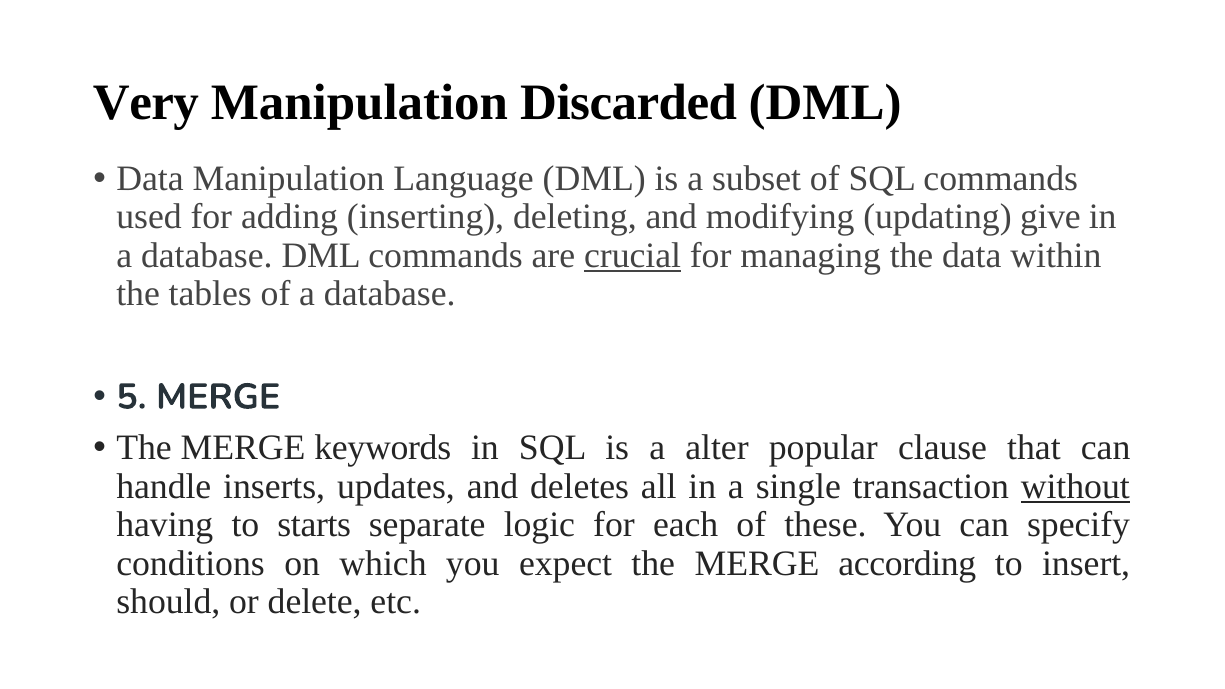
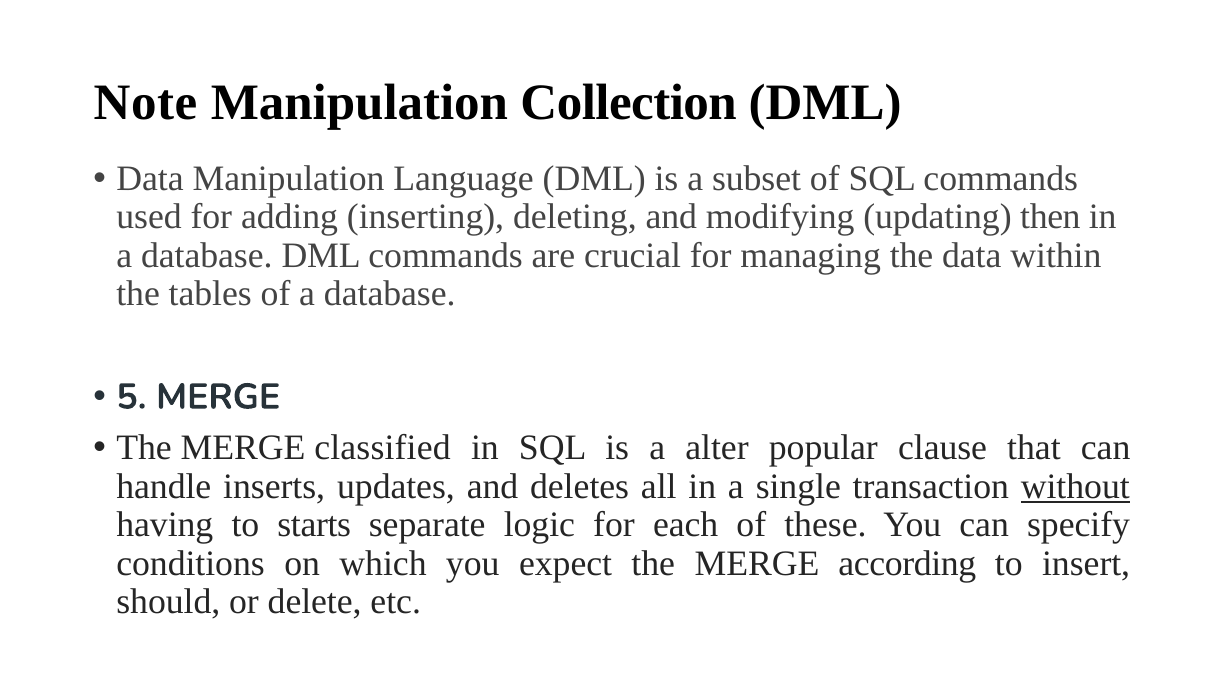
Very: Very -> Note
Discarded: Discarded -> Collection
give: give -> then
crucial underline: present -> none
keywords: keywords -> classified
